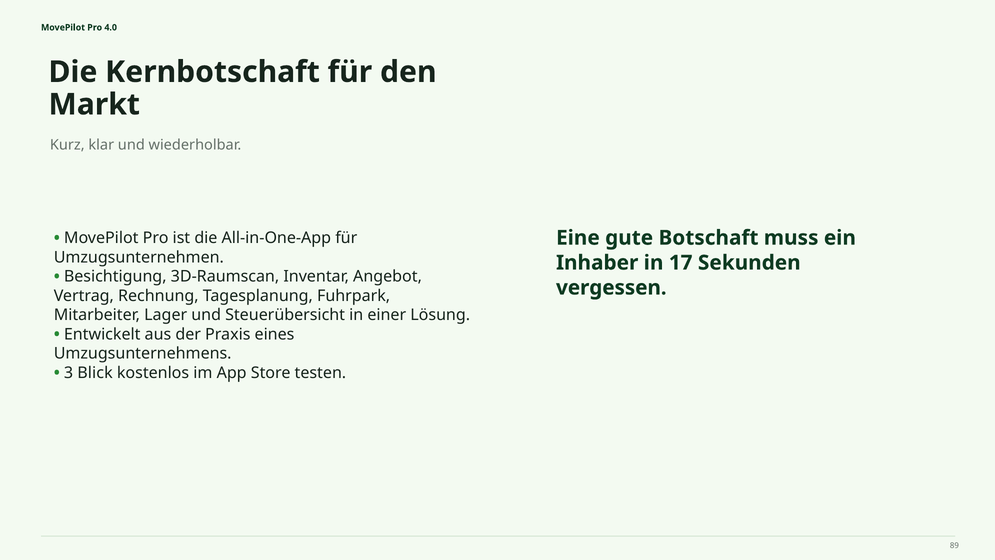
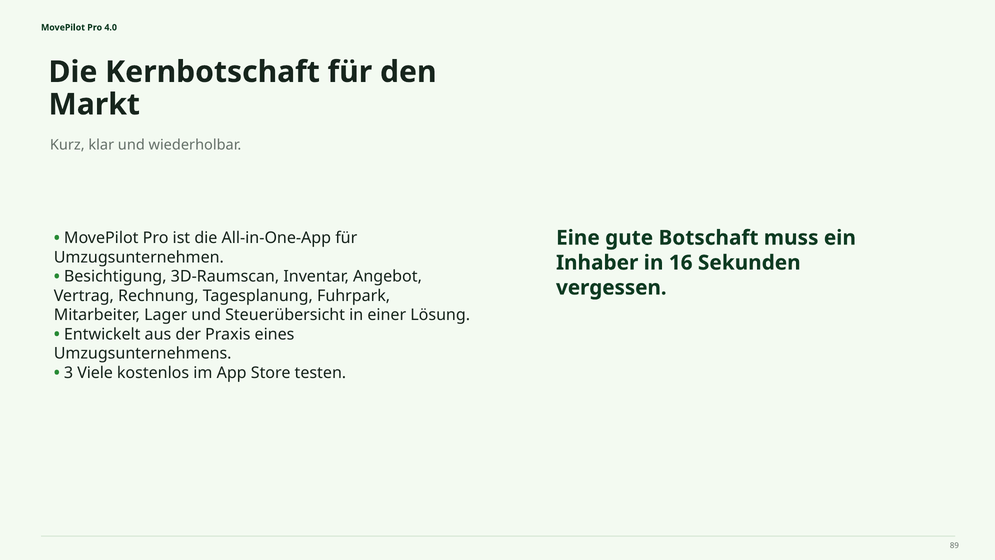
17: 17 -> 16
Blick: Blick -> Viele
